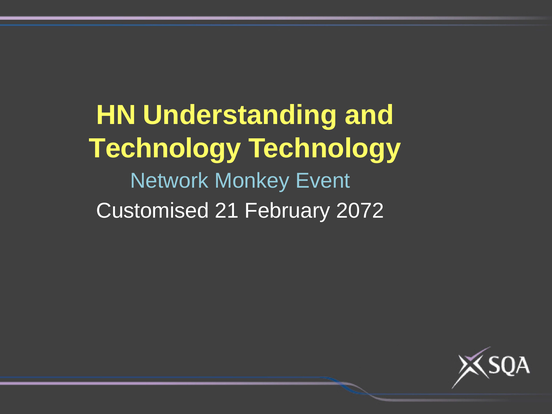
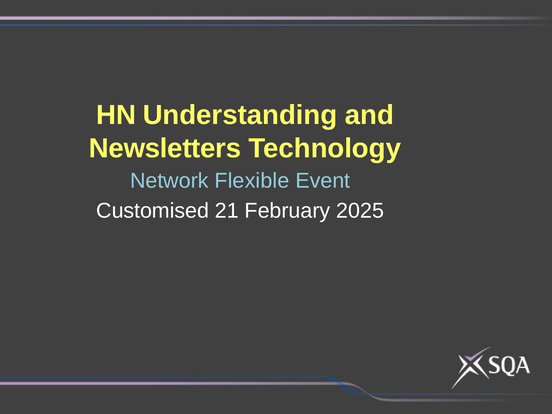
Technology at (165, 148): Technology -> Newsletters
Monkey: Monkey -> Flexible
2072: 2072 -> 2025
